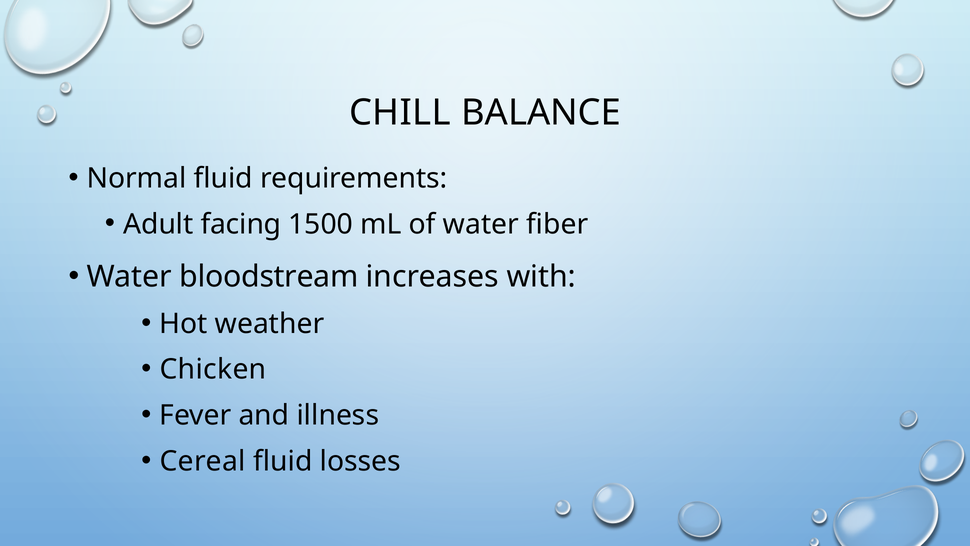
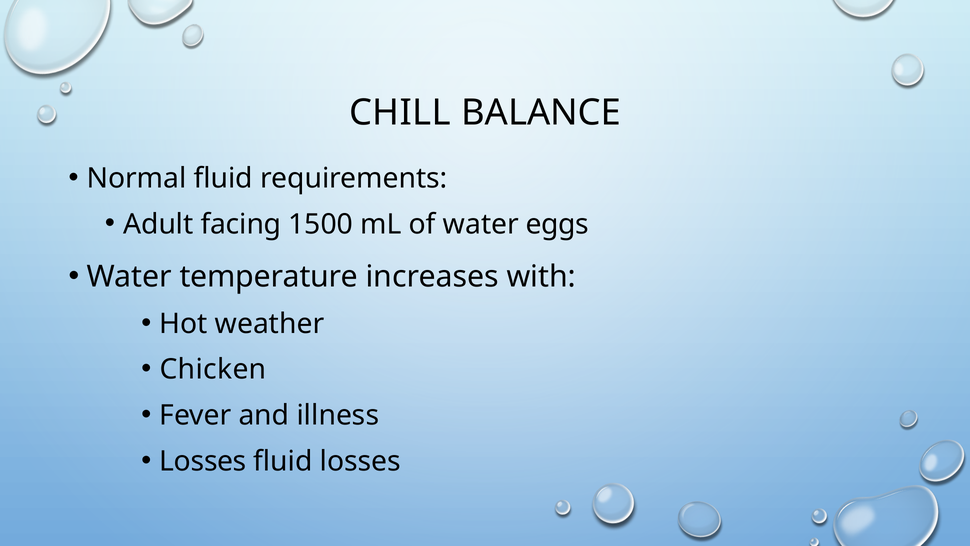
fiber: fiber -> eggs
bloodstream: bloodstream -> temperature
Cereal at (203, 461): Cereal -> Losses
